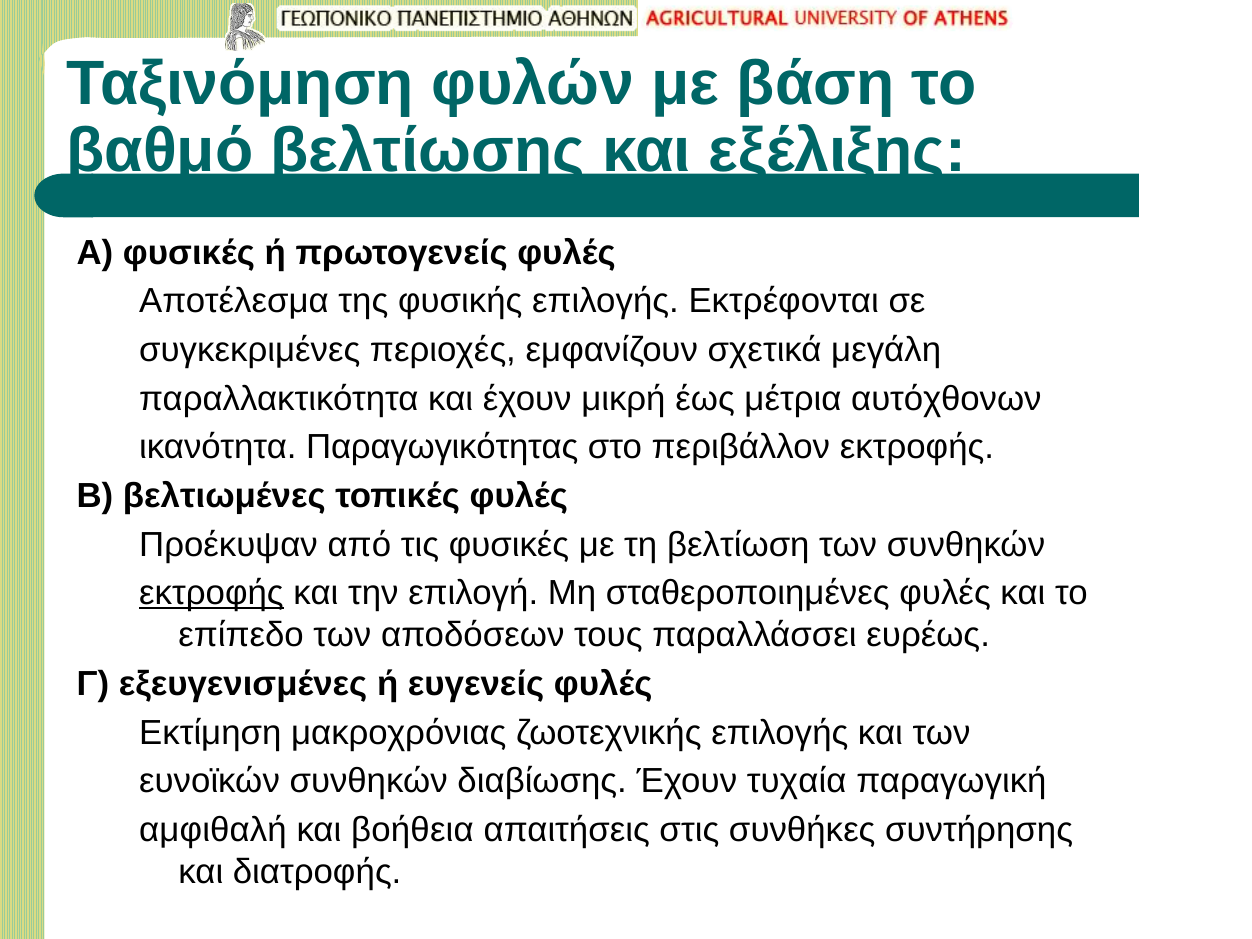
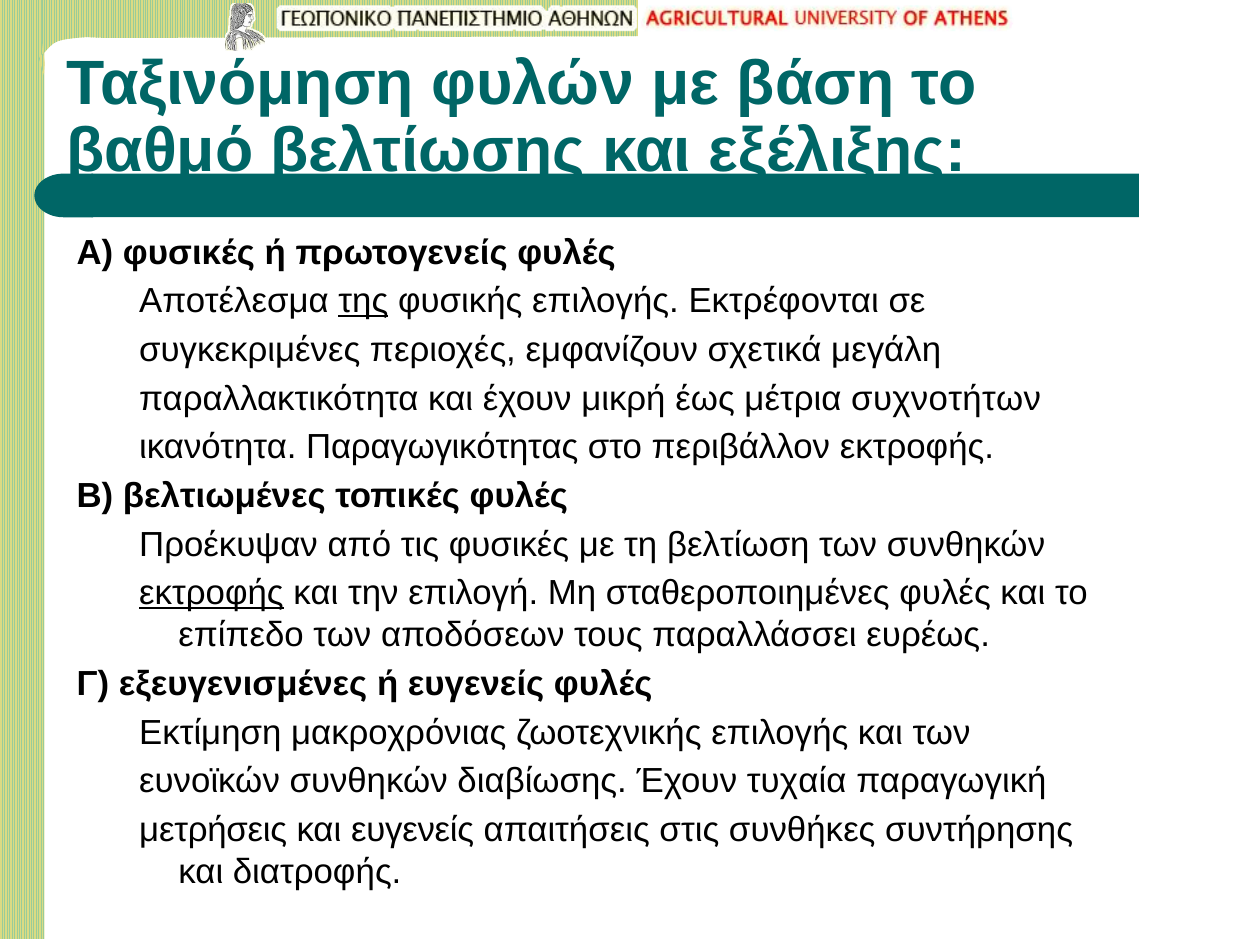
της underline: none -> present
αυτόχθονων: αυτόχθονων -> συχνοτήτων
αμφιθαλή: αμφιθαλή -> μετρήσεις
και βοήθεια: βοήθεια -> ευγενείς
